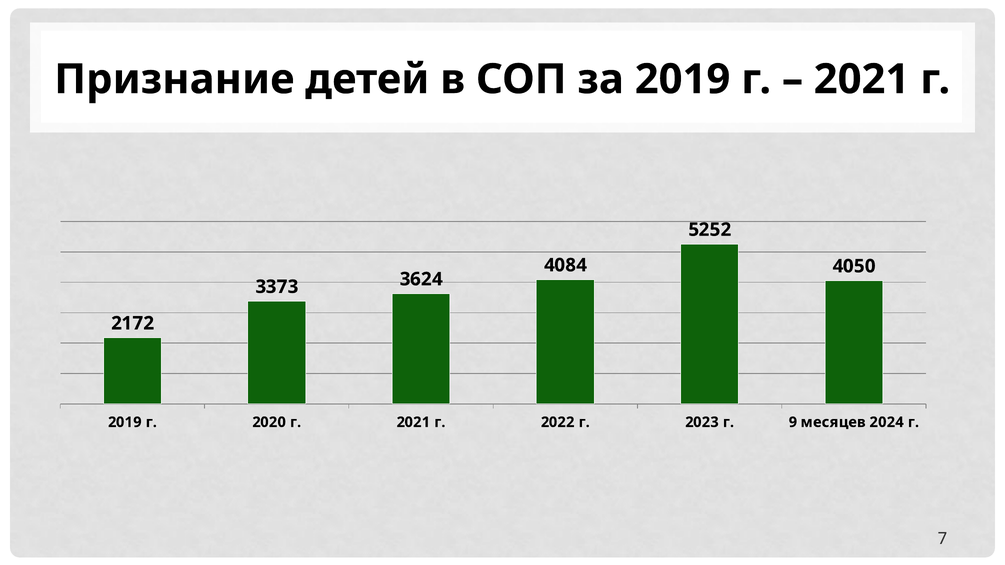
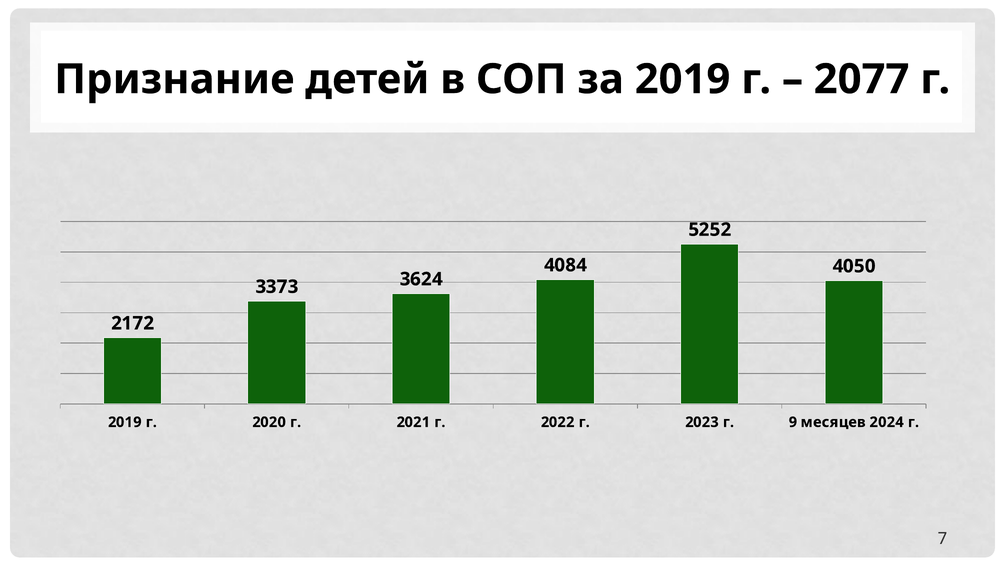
2021 at (862, 79): 2021 -> 2077
